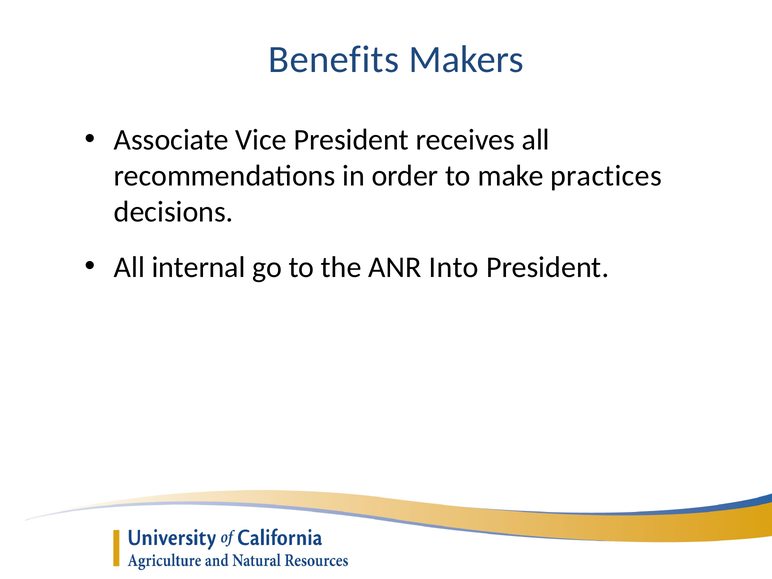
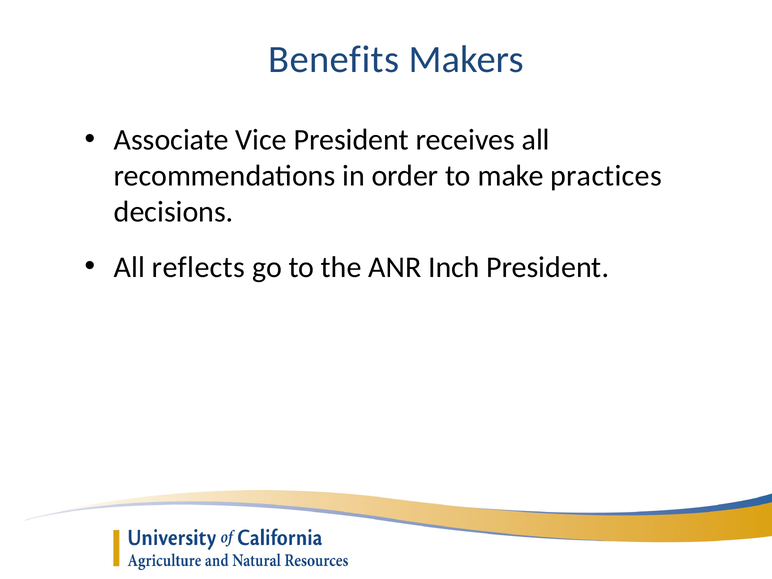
internal: internal -> reflects
Into: Into -> Inch
